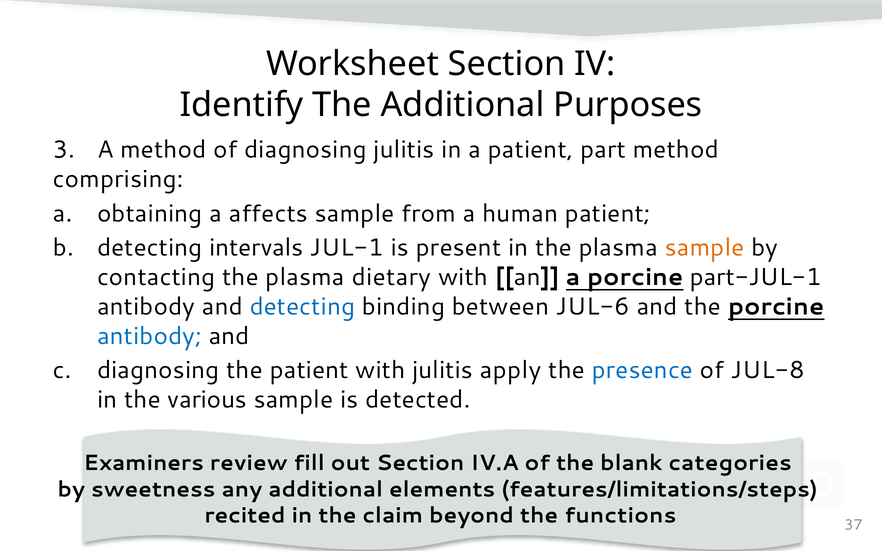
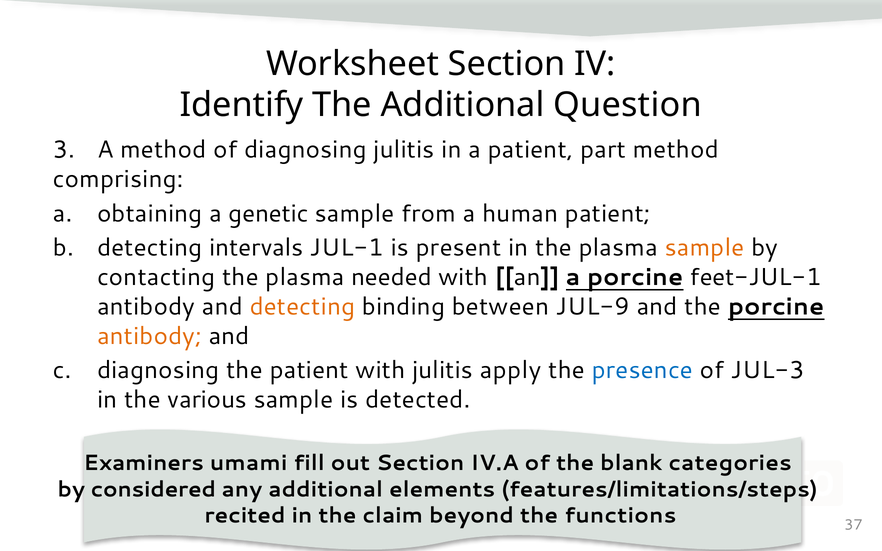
Purposes: Purposes -> Question
affects: affects -> genetic
dietary: dietary -> needed
part-JUL-1: part-JUL-1 -> feet-JUL-1
detecting at (302, 307) colour: blue -> orange
JUL-6: JUL-6 -> JUL-9
antibody at (149, 336) colour: blue -> orange
JUL-8: JUL-8 -> JUL-3
review: review -> umami
sweetness: sweetness -> considered
